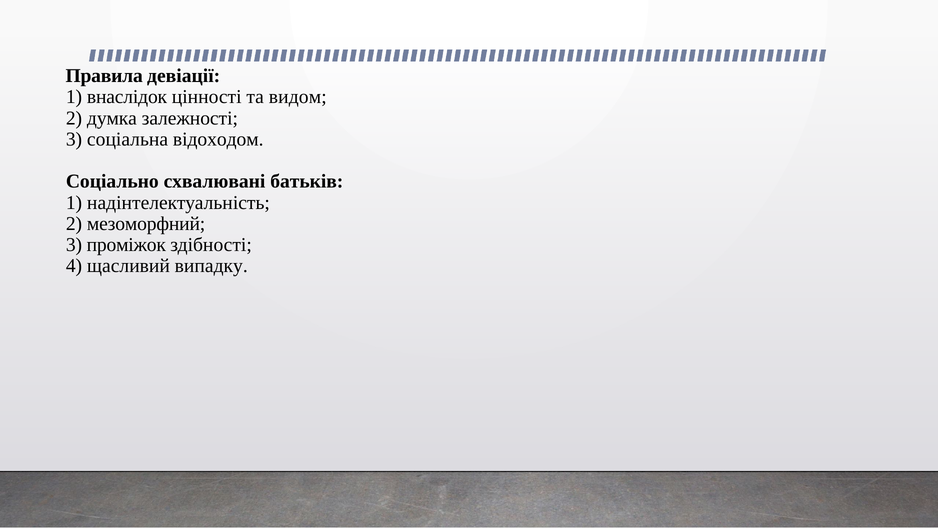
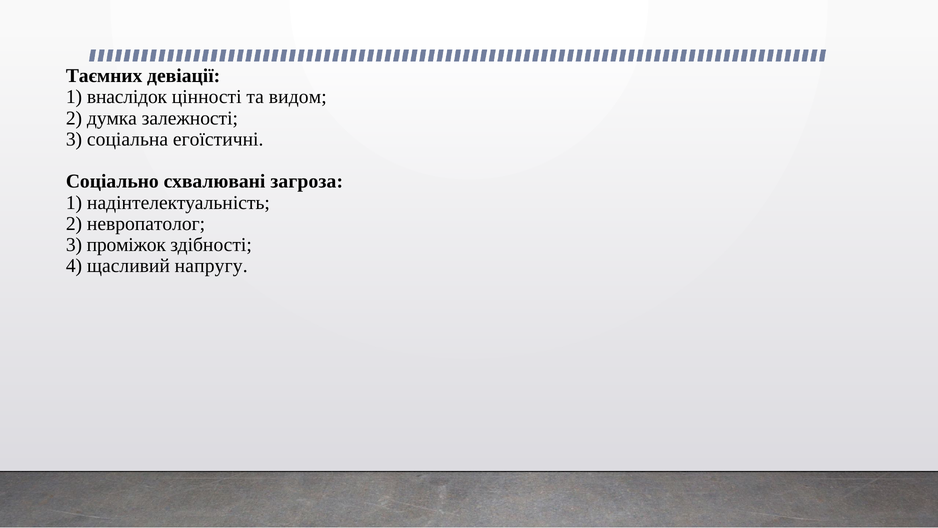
Правила: Правила -> Таємних
відоходом: відоходом -> егоїстичні
батьків: батьків -> загроза
мезоморфний: мезоморфний -> невропатолог
випадку: випадку -> напругу
